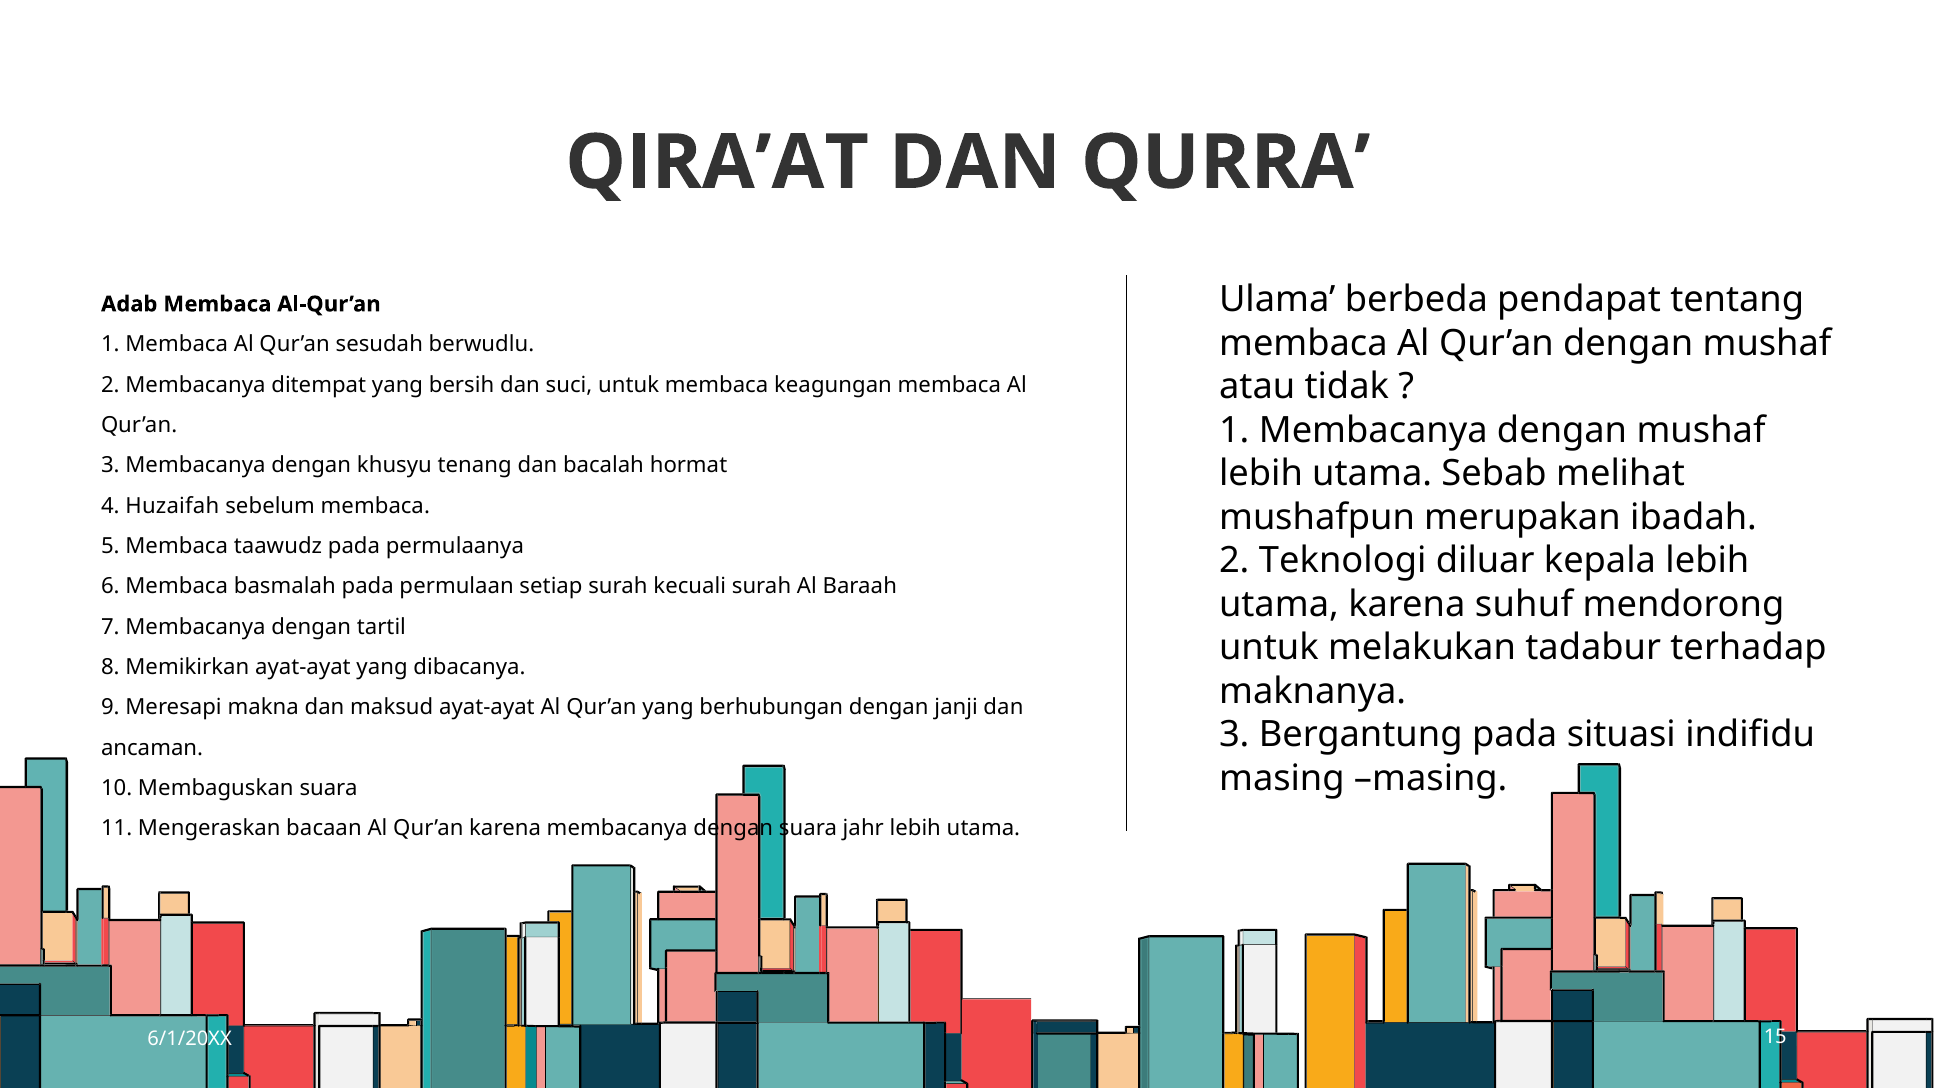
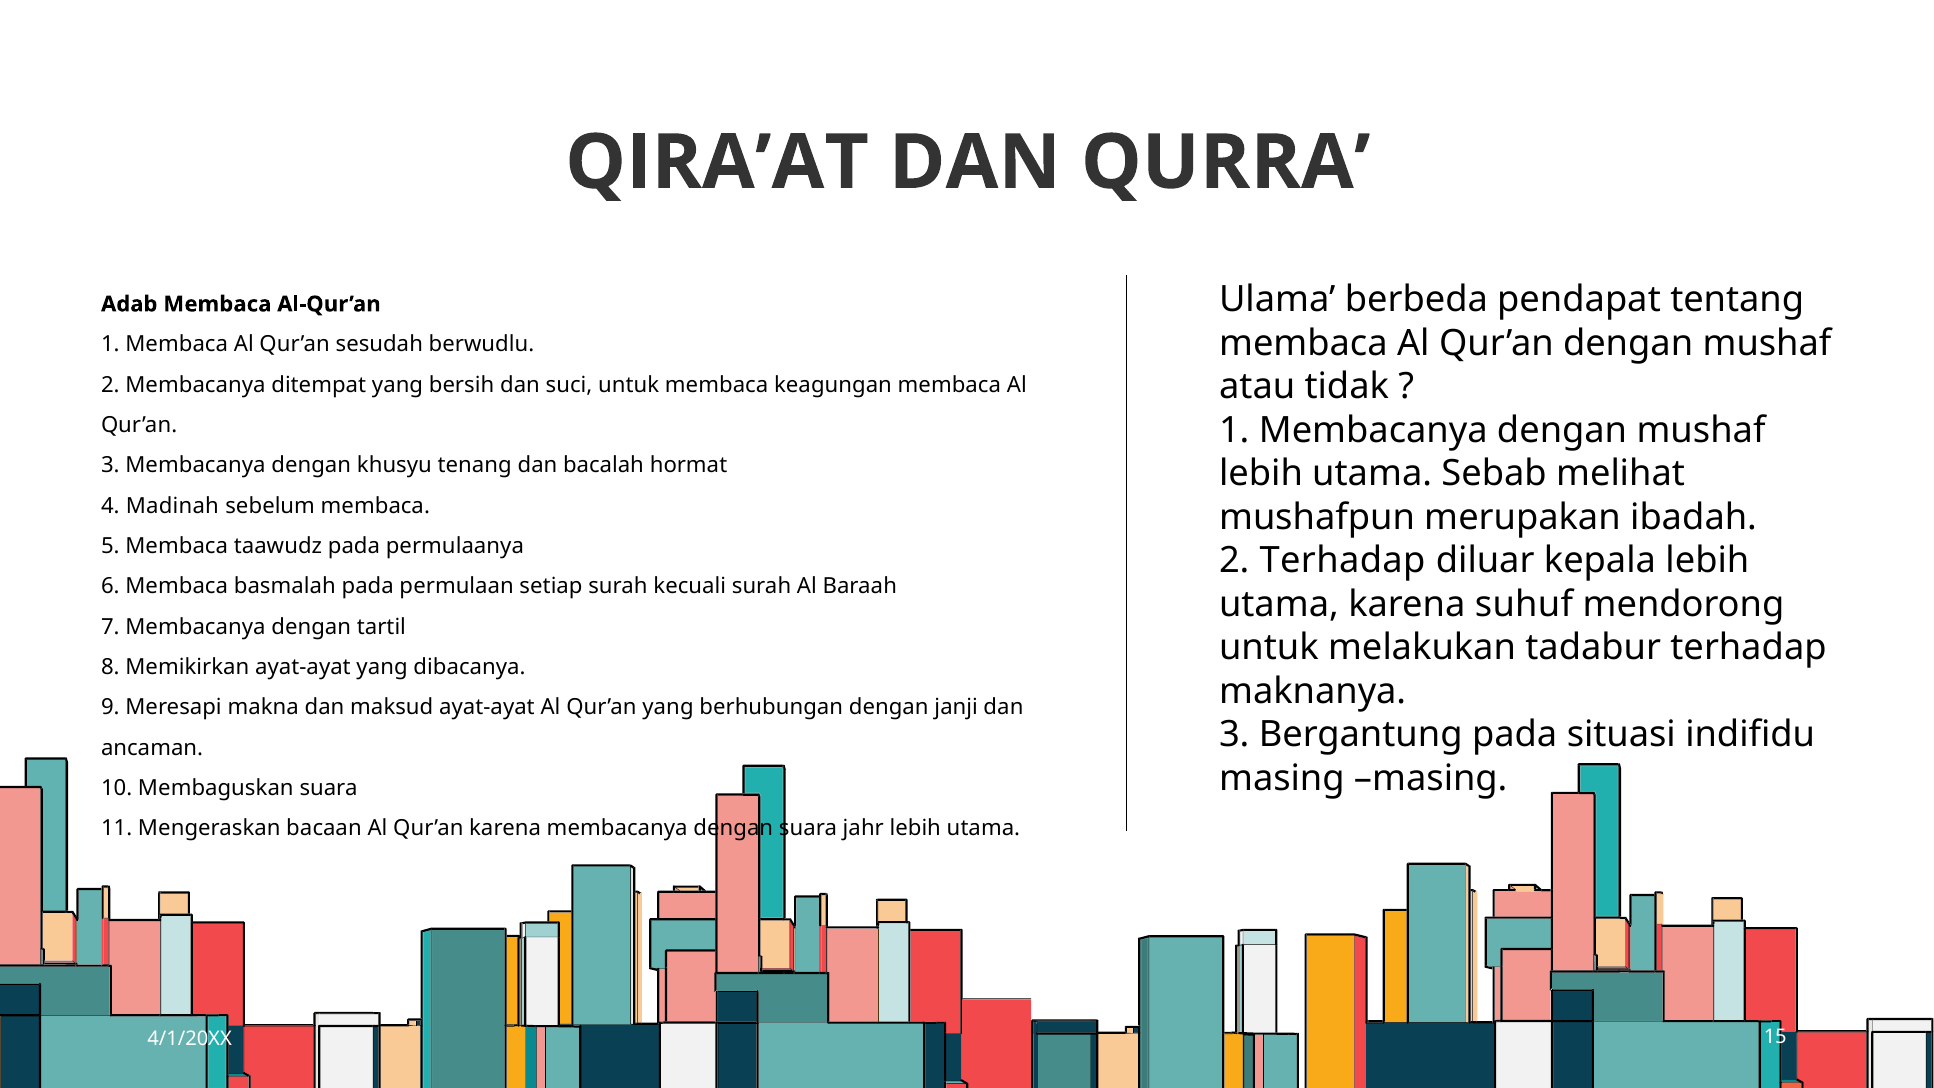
Huzaifah: Huzaifah -> Madinah
2 Teknologi: Teknologi -> Terhadap
6/1/20XX: 6/1/20XX -> 4/1/20XX
